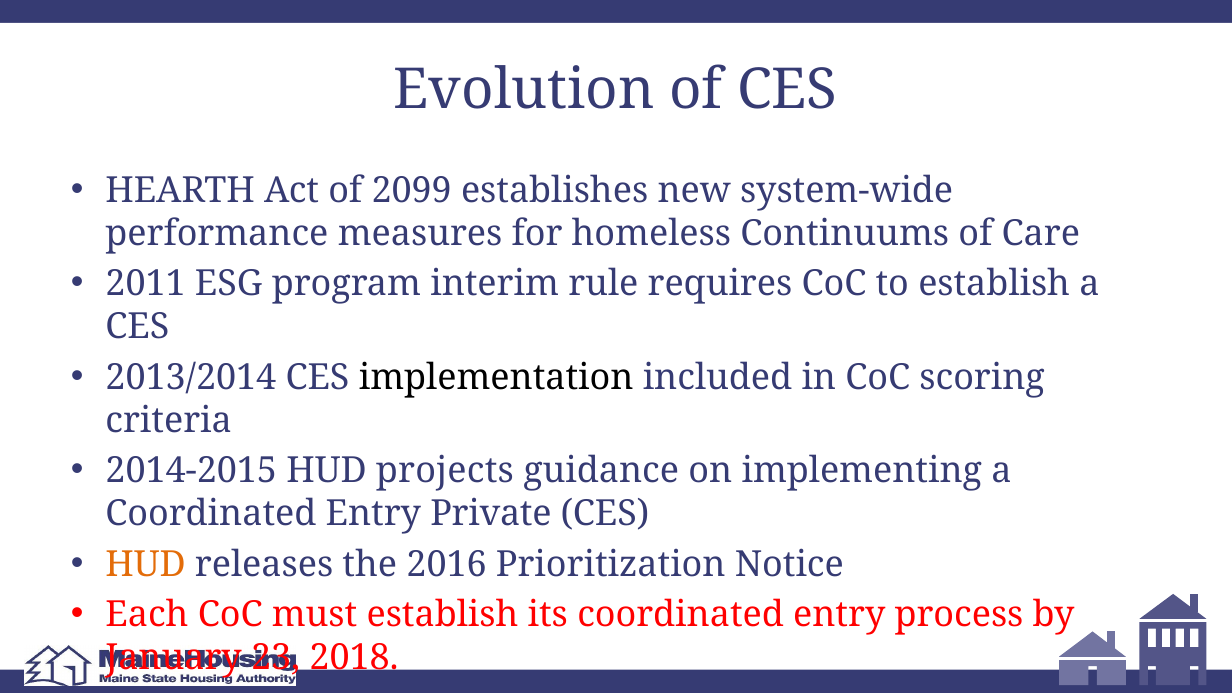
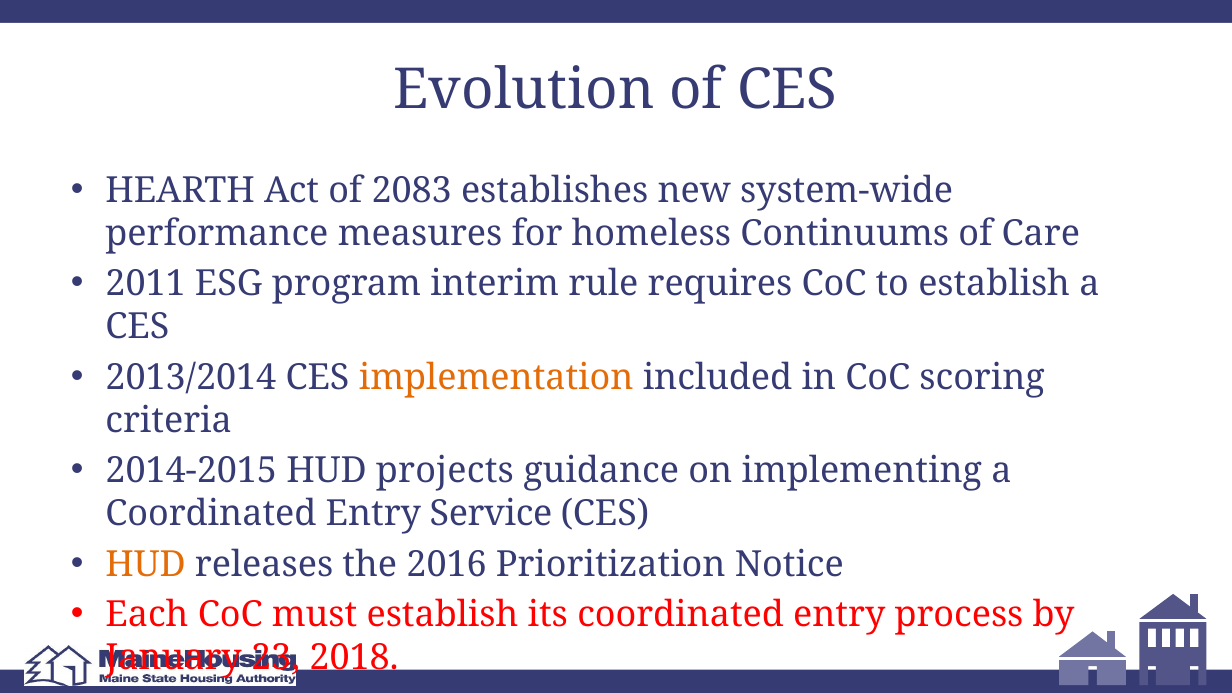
2099: 2099 -> 2083
implementation colour: black -> orange
Private: Private -> Service
